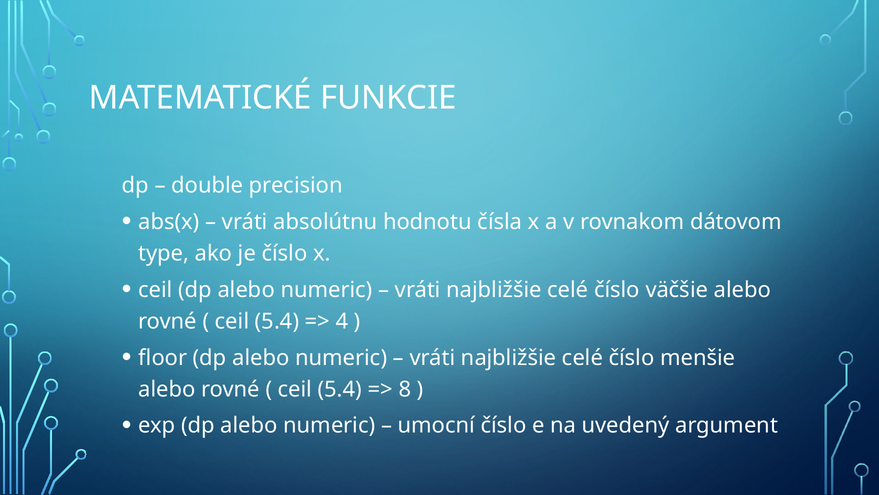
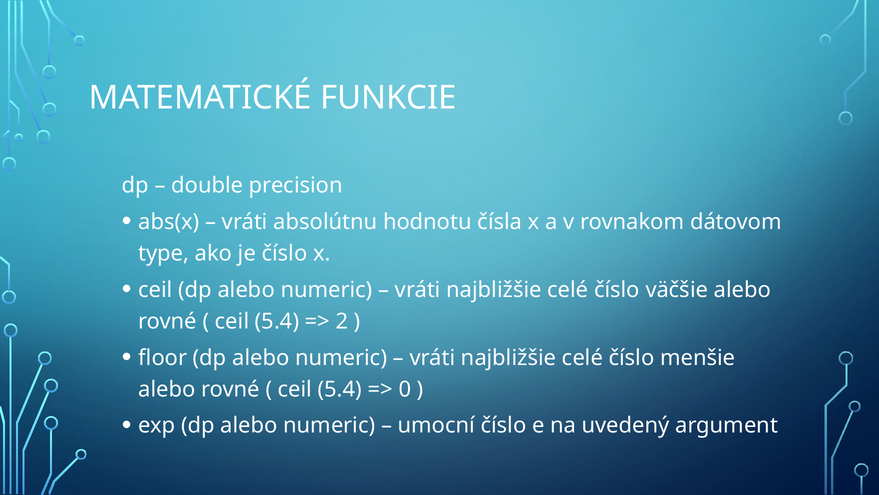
4: 4 -> 2
8: 8 -> 0
